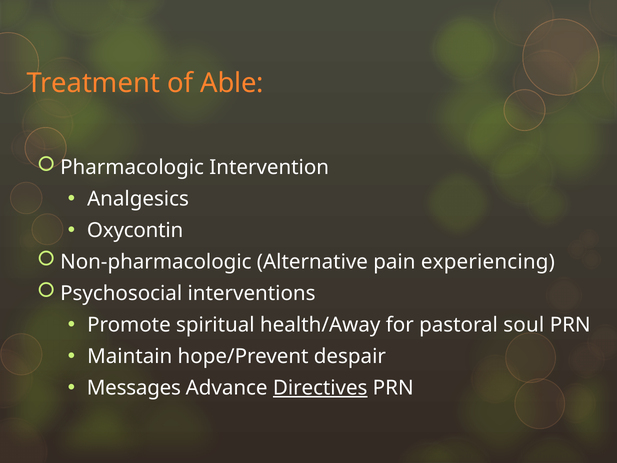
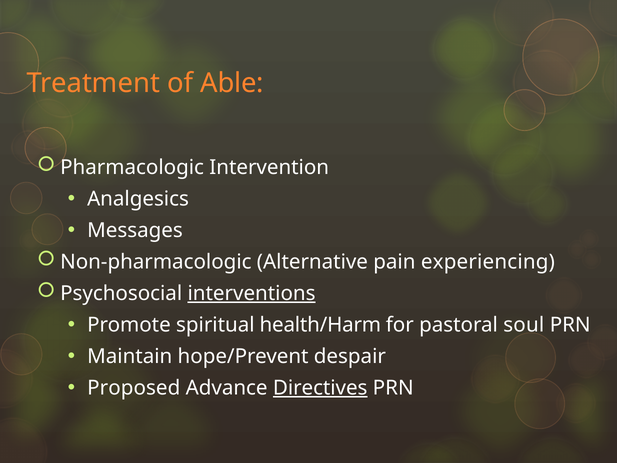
Oxycontin: Oxycontin -> Messages
interventions underline: none -> present
health/Away: health/Away -> health/Harm
Messages: Messages -> Proposed
